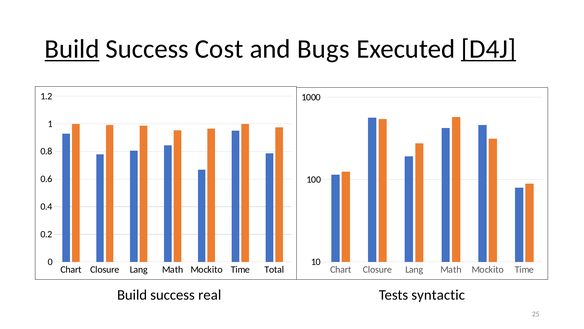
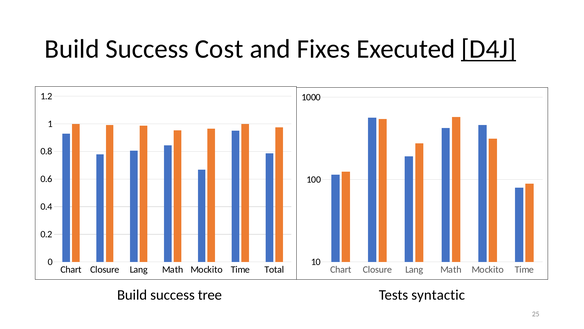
Build at (72, 49) underline: present -> none
Bugs: Bugs -> Fixes
real: real -> tree
